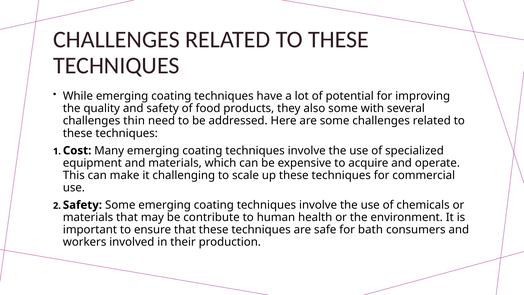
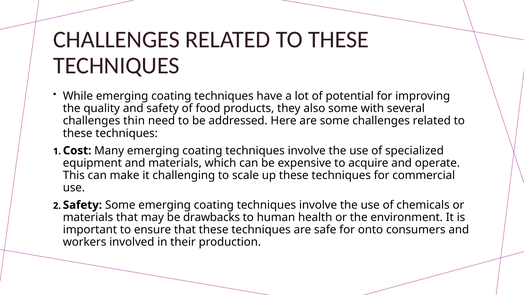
contribute: contribute -> drawbacks
bath: bath -> onto
